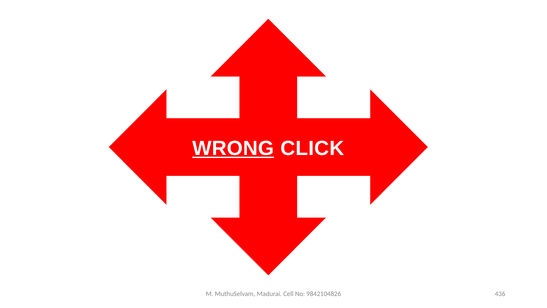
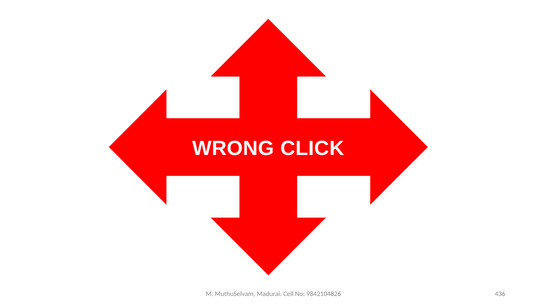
WRONG underline: present -> none
